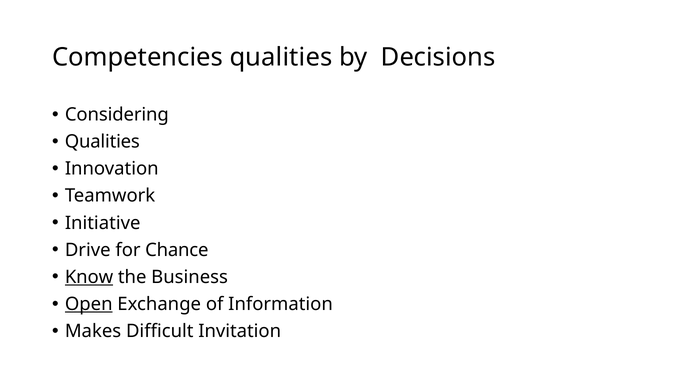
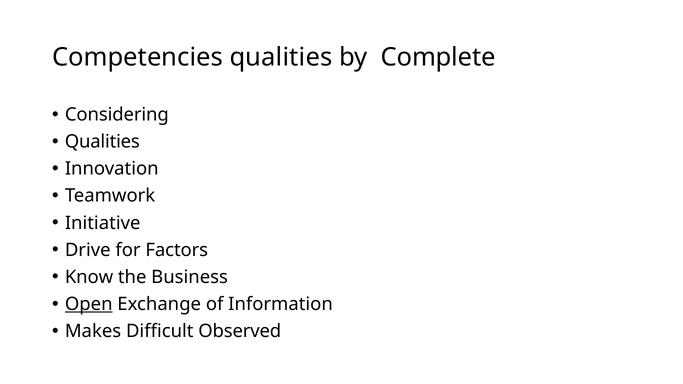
Decisions: Decisions -> Complete
Chance: Chance -> Factors
Know underline: present -> none
Invitation: Invitation -> Observed
